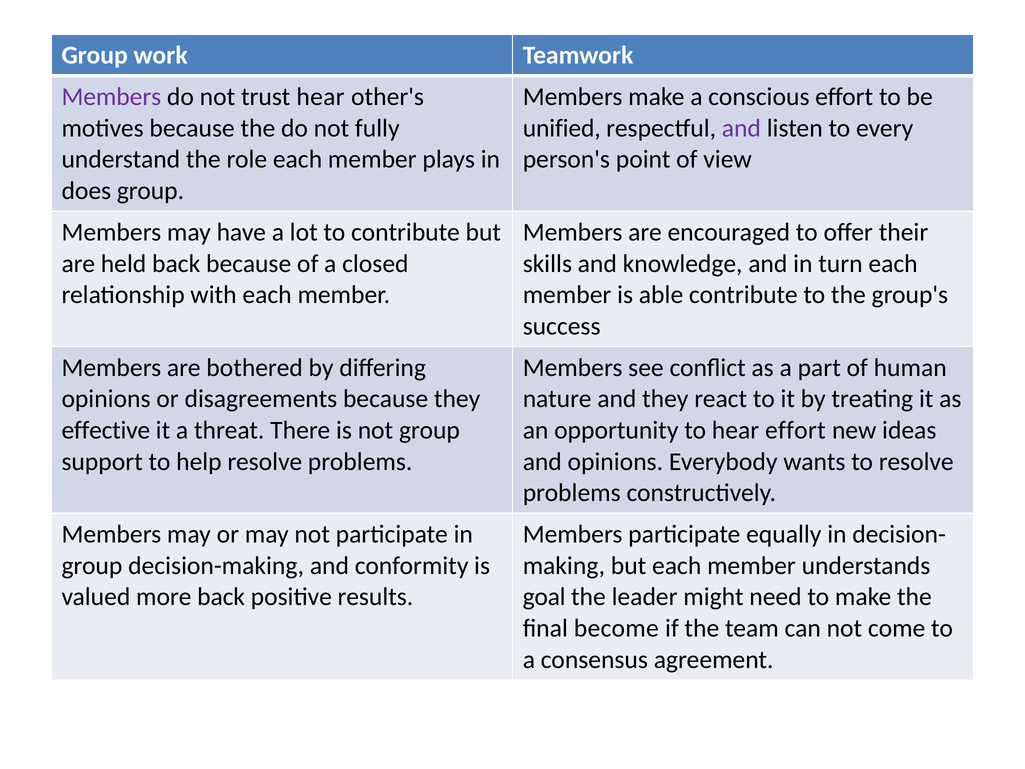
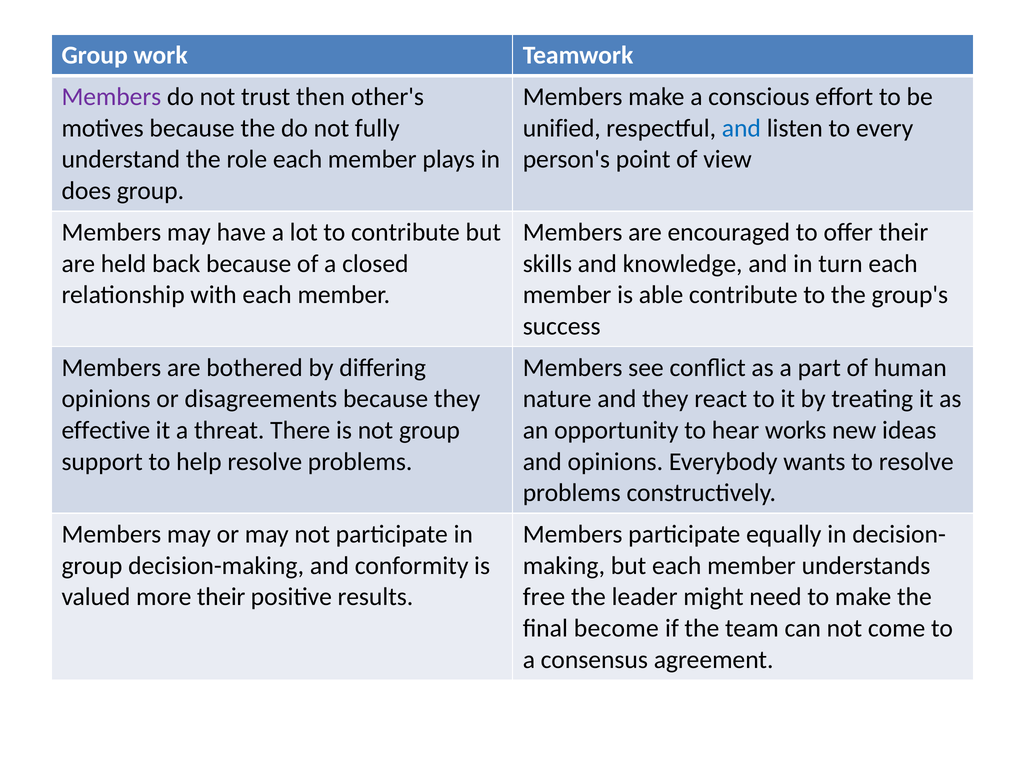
trust hear: hear -> then
and at (741, 128) colour: purple -> blue
hear effort: effort -> works
more back: back -> their
goal: goal -> free
